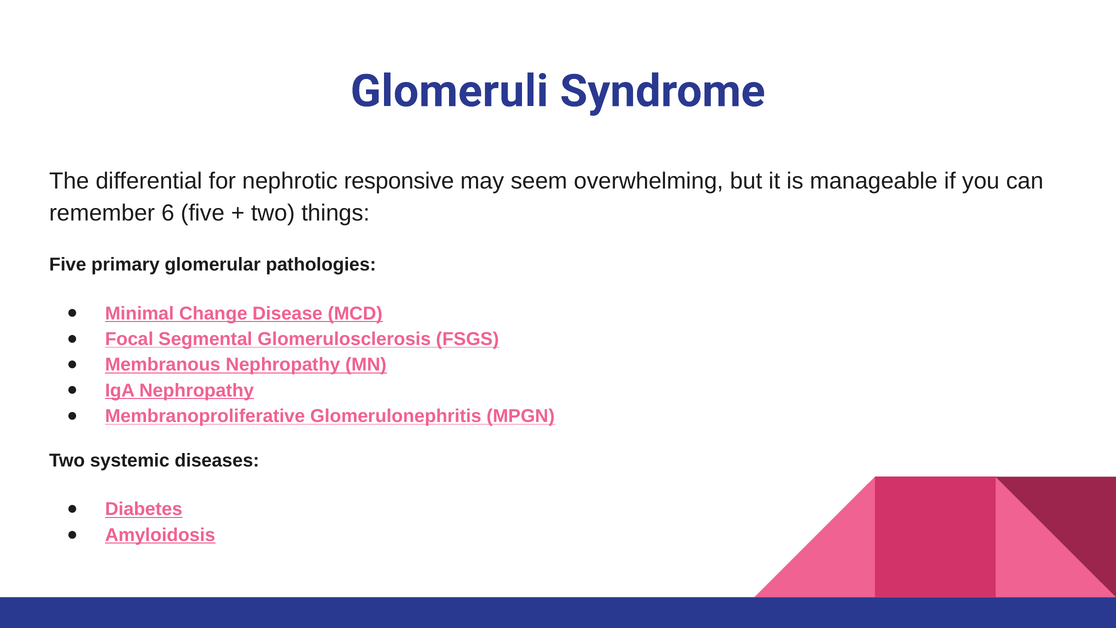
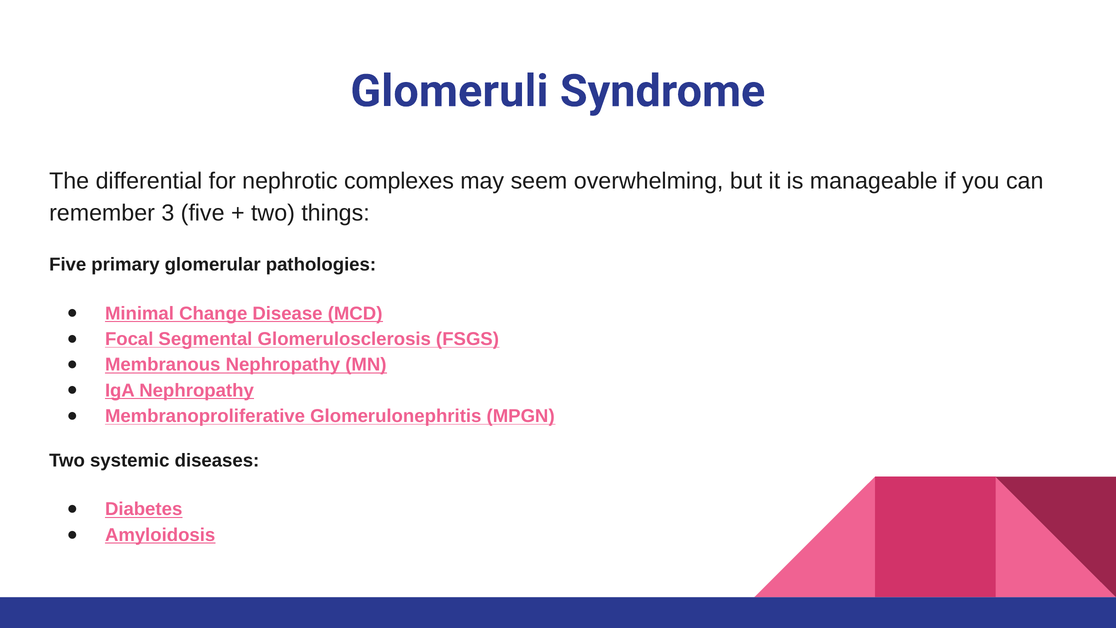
responsive: responsive -> complexes
6: 6 -> 3
